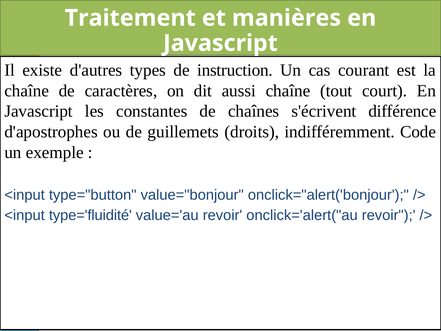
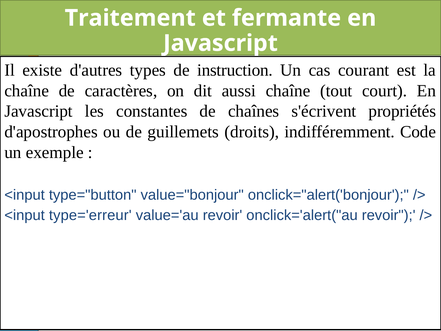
manières: manières -> fermante
différence: différence -> propriétés
type='fluidité: type='fluidité -> type='erreur
